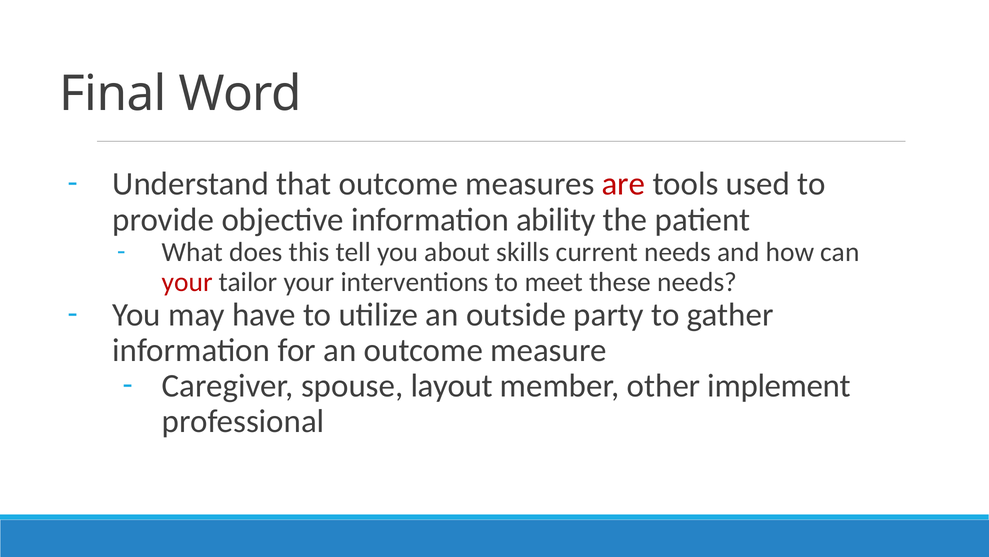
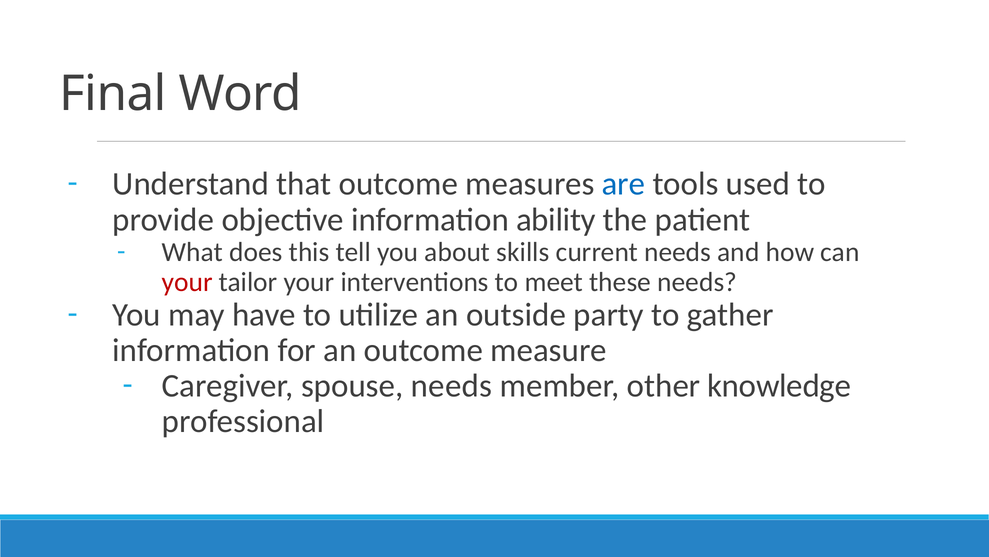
are colour: red -> blue
spouse layout: layout -> needs
implement: implement -> knowledge
